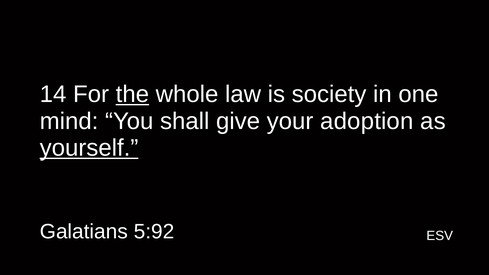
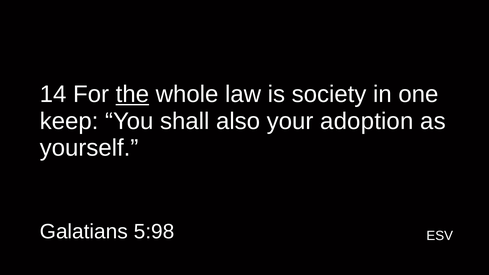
mind: mind -> keep
give: give -> also
yourself underline: present -> none
5:92: 5:92 -> 5:98
